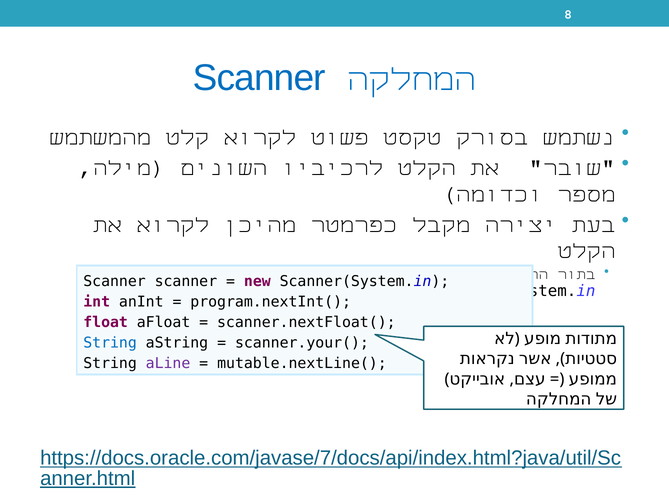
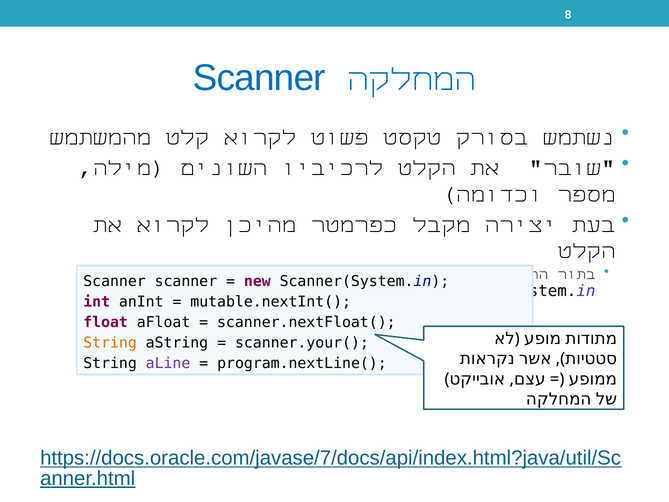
program.nextInt(: program.nextInt( -> mutable.nextInt(
String at (110, 343) colour: blue -> orange
mutable.nextLine(: mutable.nextLine( -> program.nextLine(
